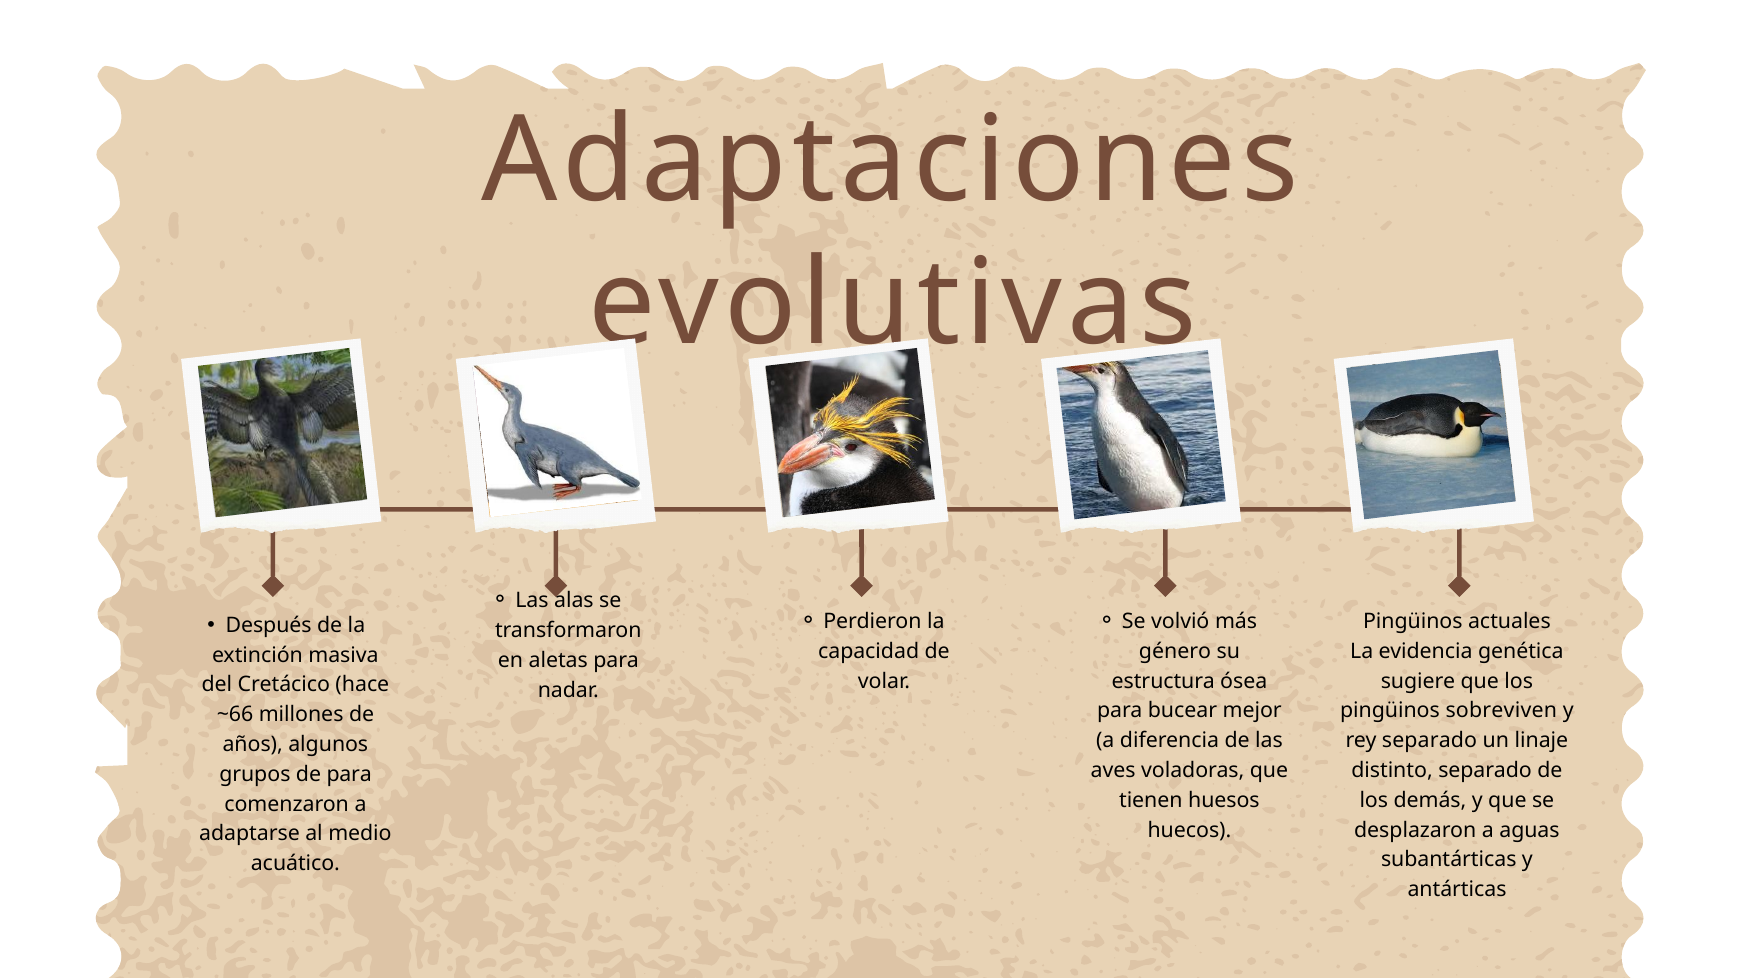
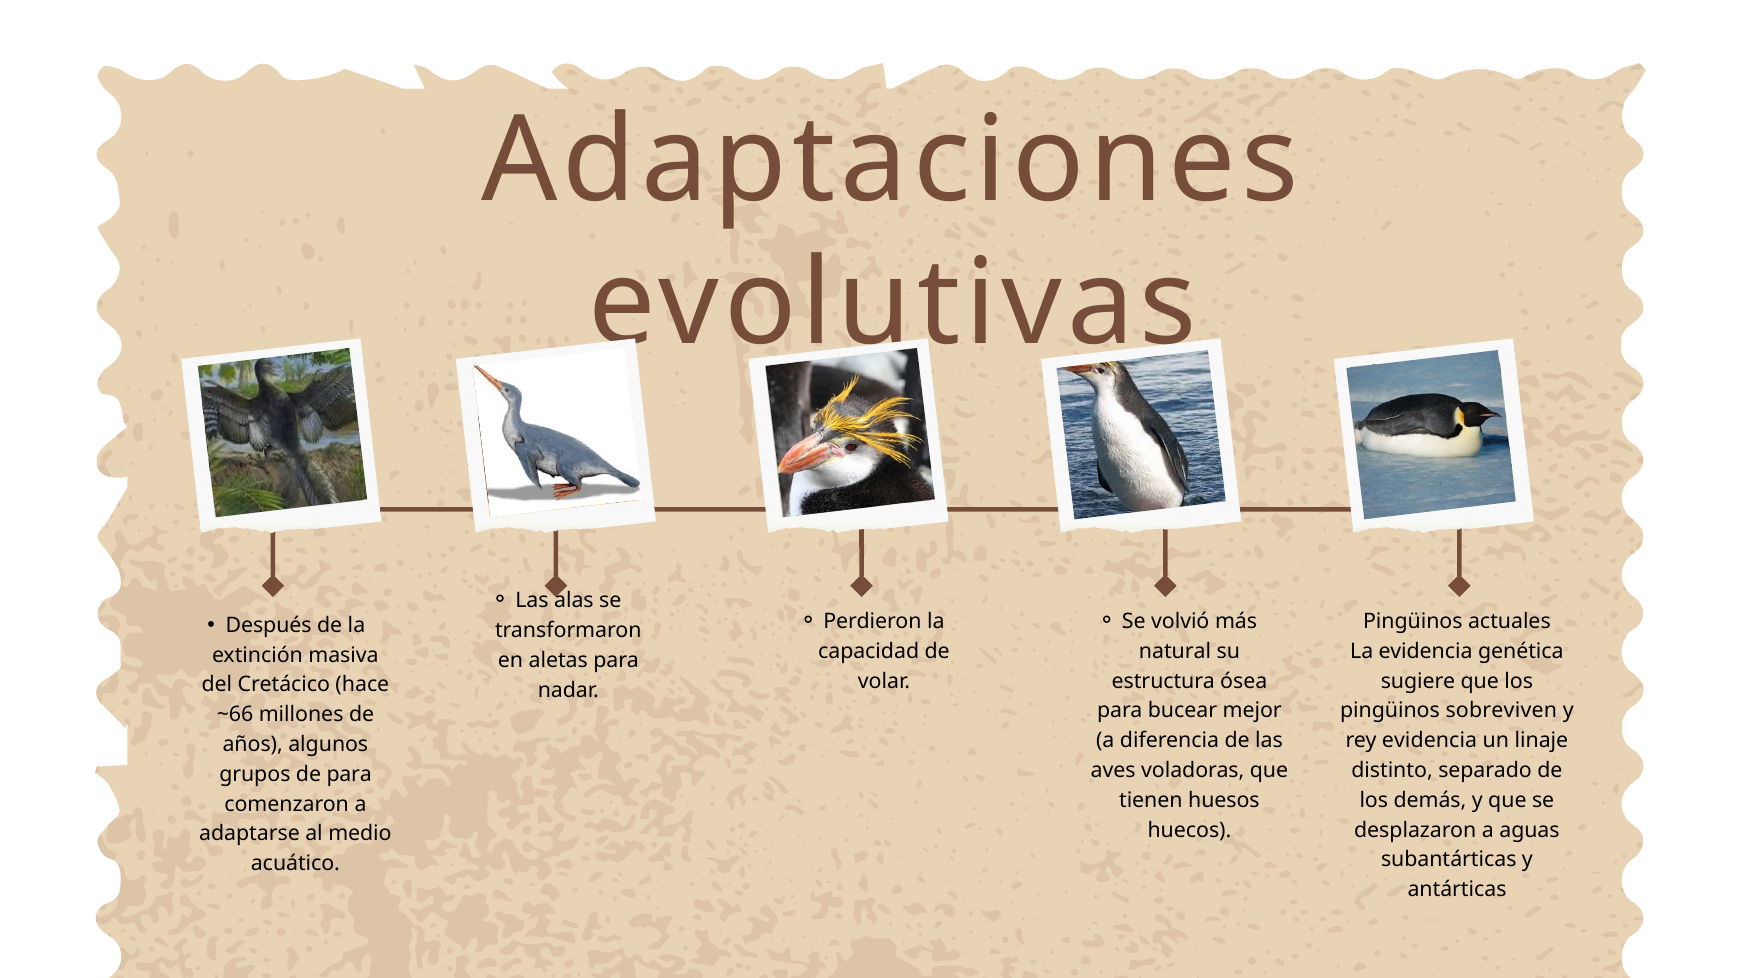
género: género -> natural
rey separado: separado -> evidencia
